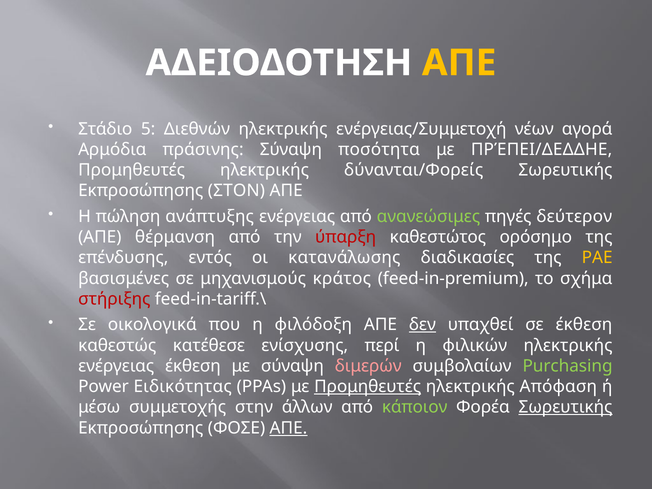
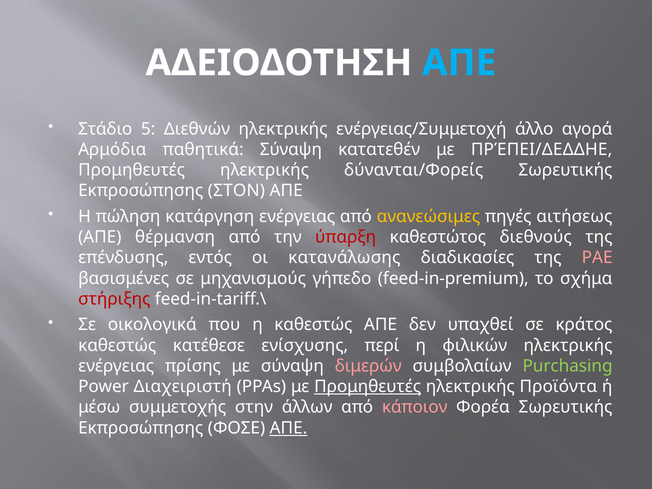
ΑΠΕ at (459, 63) colour: yellow -> light blue
νέων: νέων -> άλλο
πράσινης: πράσινης -> παθητικά
ποσότητα: ποσότητα -> κατατεθέν
ανάπτυξης: ανάπτυξης -> κατάργηση
ανανεώσιμες colour: light green -> yellow
δεύτερον: δεύτερον -> αιτήσεως
ορόσημο: ορόσημο -> διεθνούς
ΡΑΕ colour: yellow -> pink
κράτος: κράτος -> γήπεδο
η φιλόδοξη: φιλόδοξη -> καθεστώς
δεν underline: present -> none
σε έκθεση: έκθεση -> κράτος
ενέργειας έκθεση: έκθεση -> πρίσης
Ειδικότητας: Ειδικότητας -> Διαχειριστή
Απόφαση: Απόφαση -> Προϊόντα
κάποιον colour: light green -> pink
Σωρευτικής at (566, 407) underline: present -> none
